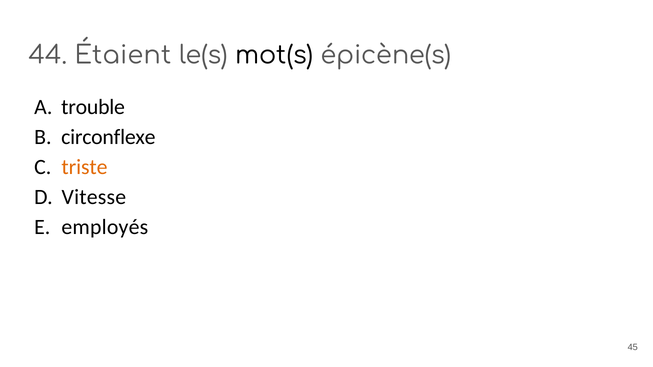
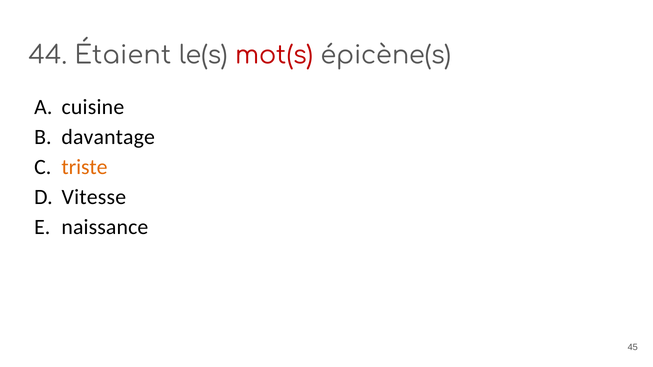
mot(s colour: black -> red
trouble: trouble -> cuisine
circonflexe: circonflexe -> davantage
employés: employés -> naissance
